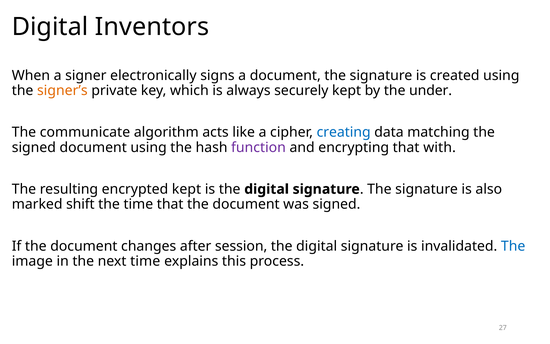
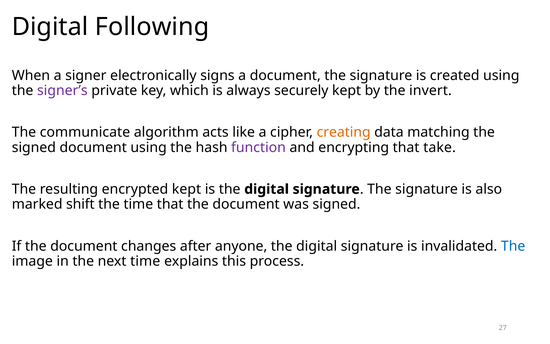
Inventors: Inventors -> Following
signer’s colour: orange -> purple
under: under -> invert
creating colour: blue -> orange
with: with -> take
session: session -> anyone
